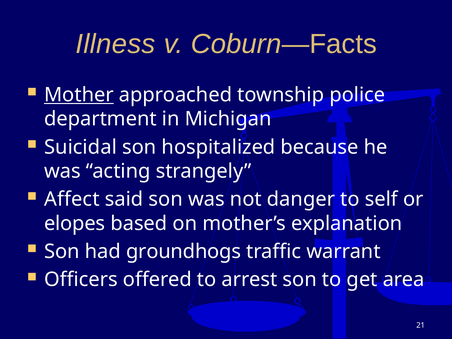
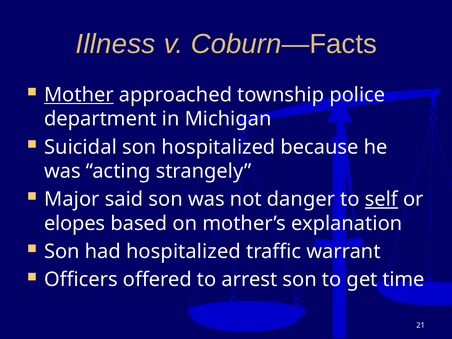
Affect: Affect -> Major
self underline: none -> present
had groundhogs: groundhogs -> hospitalized
area: area -> time
